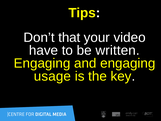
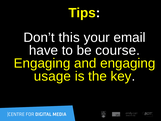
that: that -> this
video: video -> email
written: written -> course
